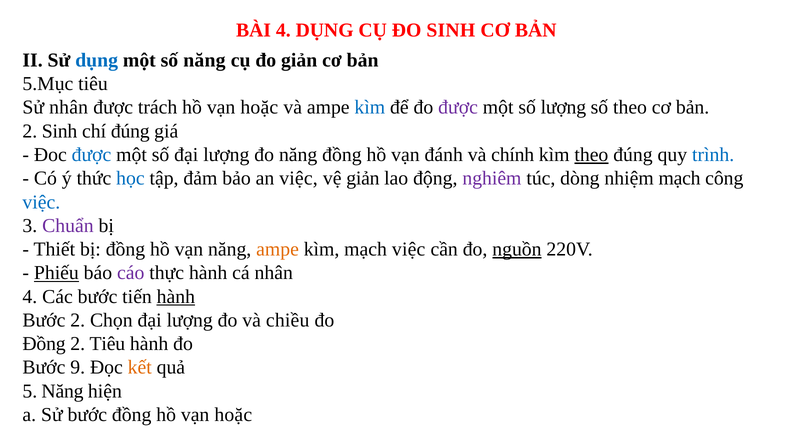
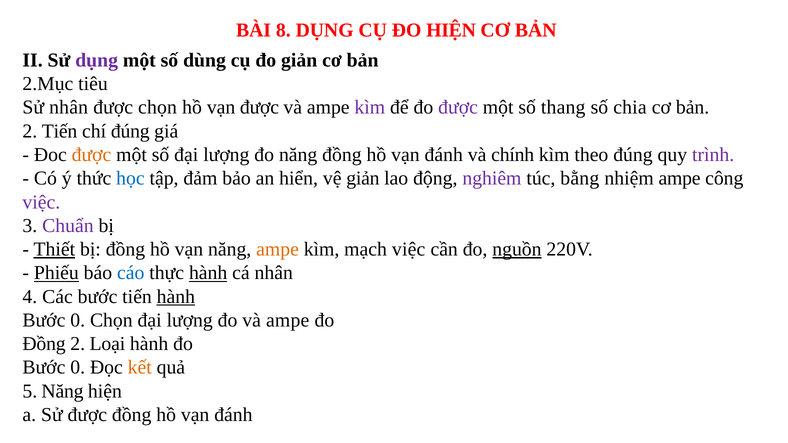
BÀI 4: 4 -> 8
ĐO SINH: SINH -> HIỆN
dụng at (97, 60) colour: blue -> purple
số năng: năng -> dùng
5.Mục: 5.Mục -> 2.Mục
được trách: trách -> chọn
hoặc at (259, 108): hoặc -> được
kìm at (370, 108) colour: blue -> purple
số lượng: lượng -> thang
số theo: theo -> chia
2 Sinh: Sinh -> Tiến
được at (91, 155) colour: blue -> orange
theo at (591, 155) underline: present -> none
trình colour: blue -> purple
an việc: việc -> hiển
dòng: dòng -> bằng
nhiệm mạch: mạch -> ampe
việc at (41, 202) colour: blue -> purple
Thiết underline: none -> present
cáo colour: purple -> blue
hành at (208, 273) underline: none -> present
2 at (78, 320): 2 -> 0
đo và chiều: chiều -> ampe
2 Tiêu: Tiêu -> Loại
9 at (78, 368): 9 -> 0
Sử bước: bước -> được
hoặc at (233, 415): hoặc -> đánh
